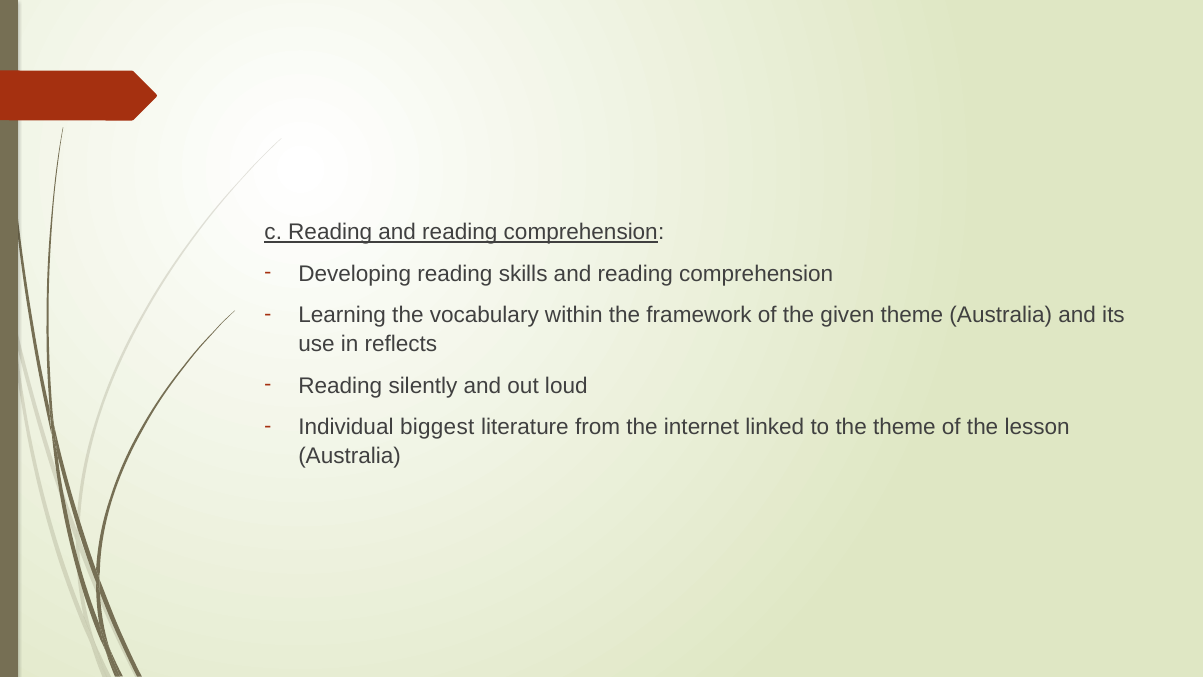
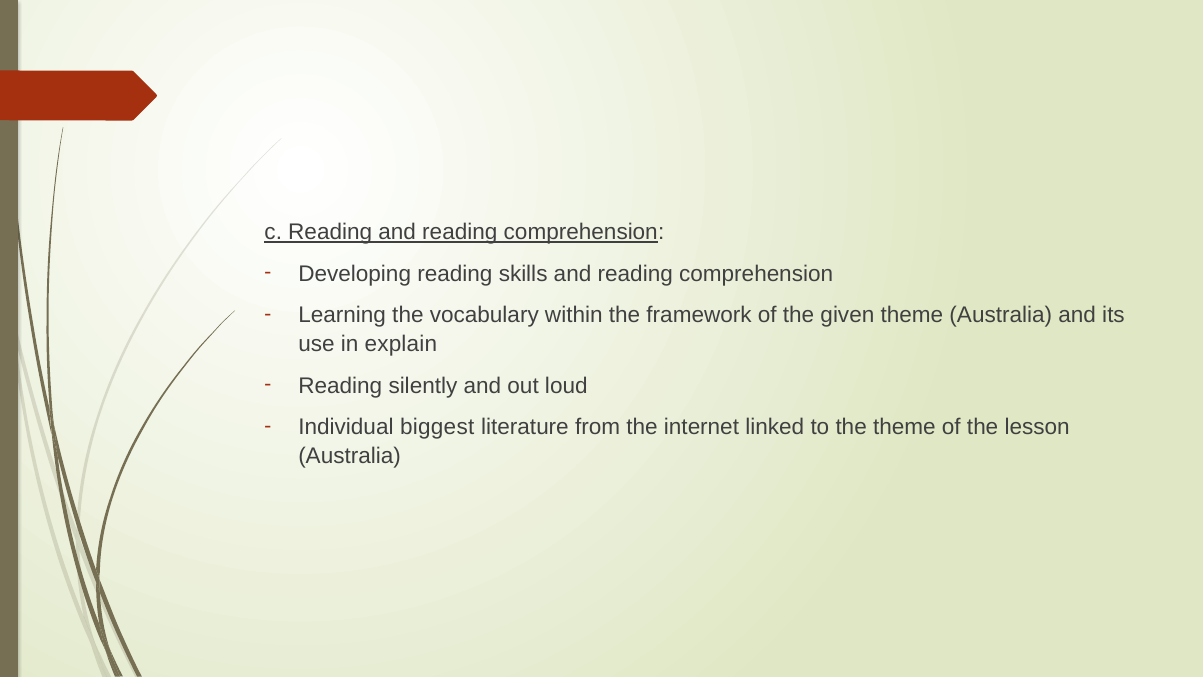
reflects: reflects -> explain
